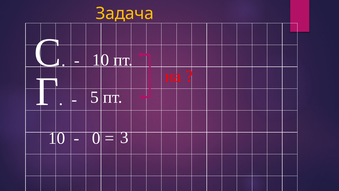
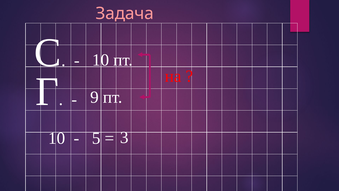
Задача colour: yellow -> pink
5: 5 -> 9
0: 0 -> 5
